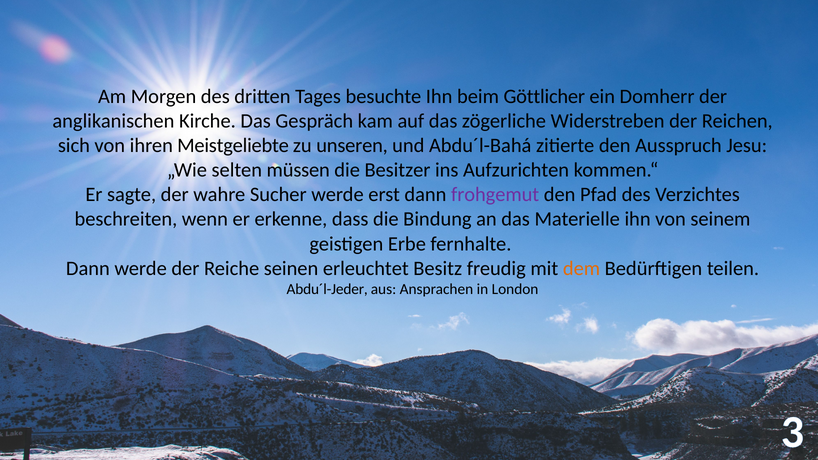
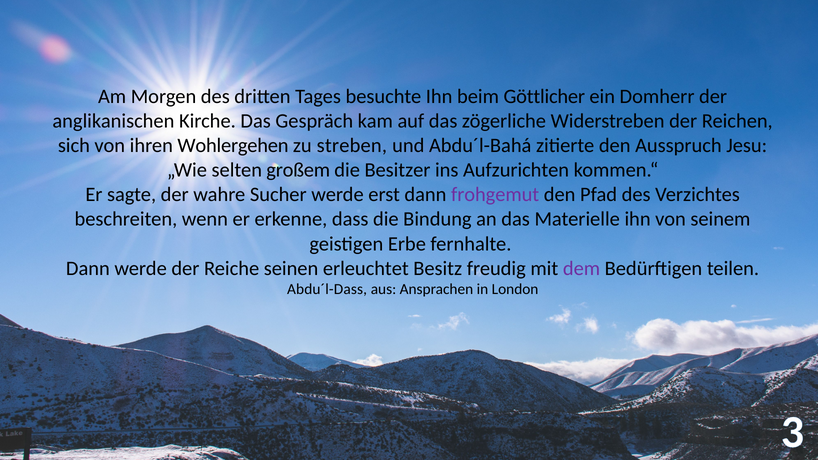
Meistgeliebte: Meistgeliebte -> Wohlergehen
unseren: unseren -> streben
müssen: müssen -> großem
dem colour: orange -> purple
Abdu´l-Jeder: Abdu´l-Jeder -> Abdu´l-Dass
